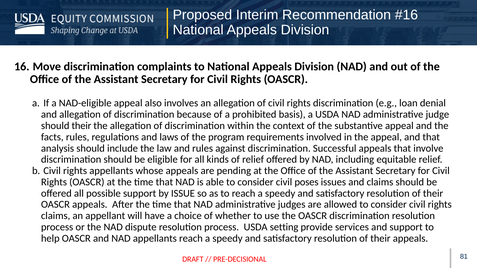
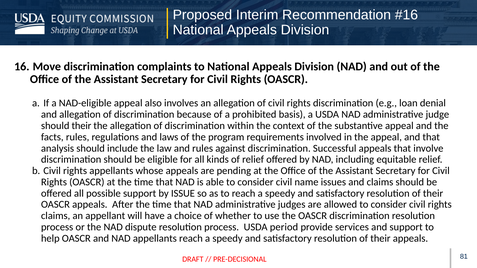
poses: poses -> name
setting: setting -> period
